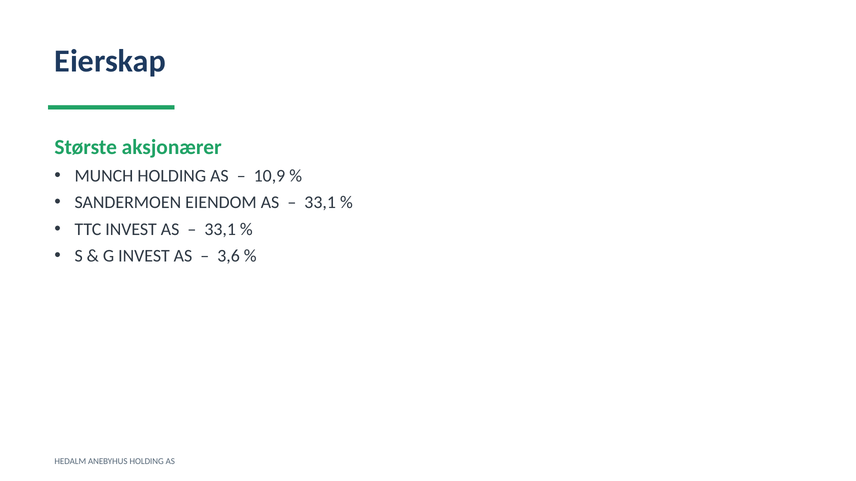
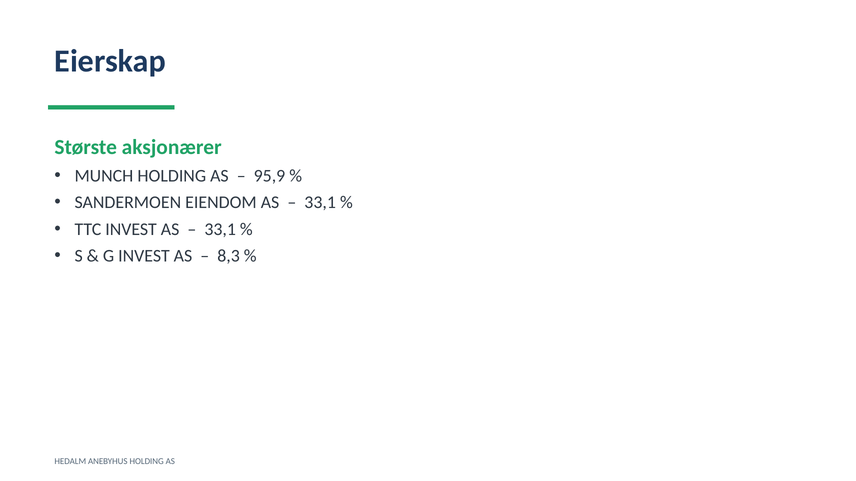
10,9: 10,9 -> 95,9
3,6: 3,6 -> 8,3
